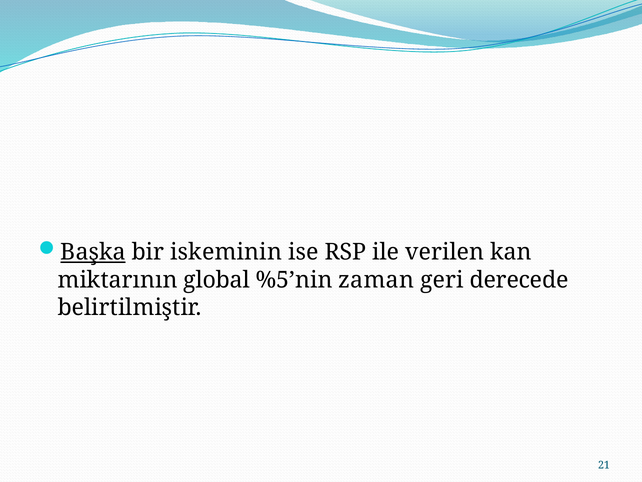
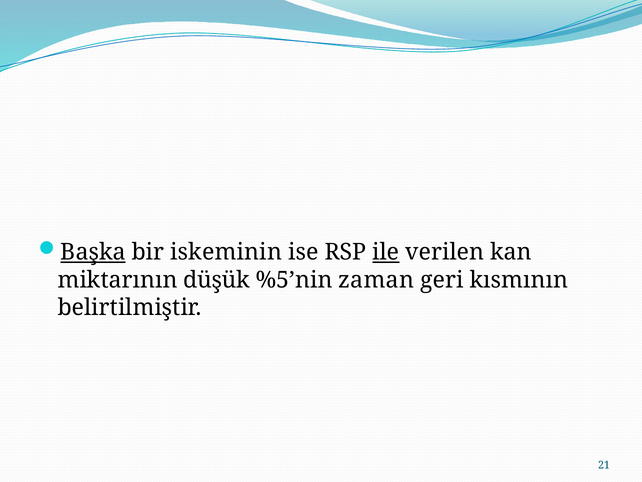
ile underline: none -> present
global: global -> düşük
derecede: derecede -> kısmının
